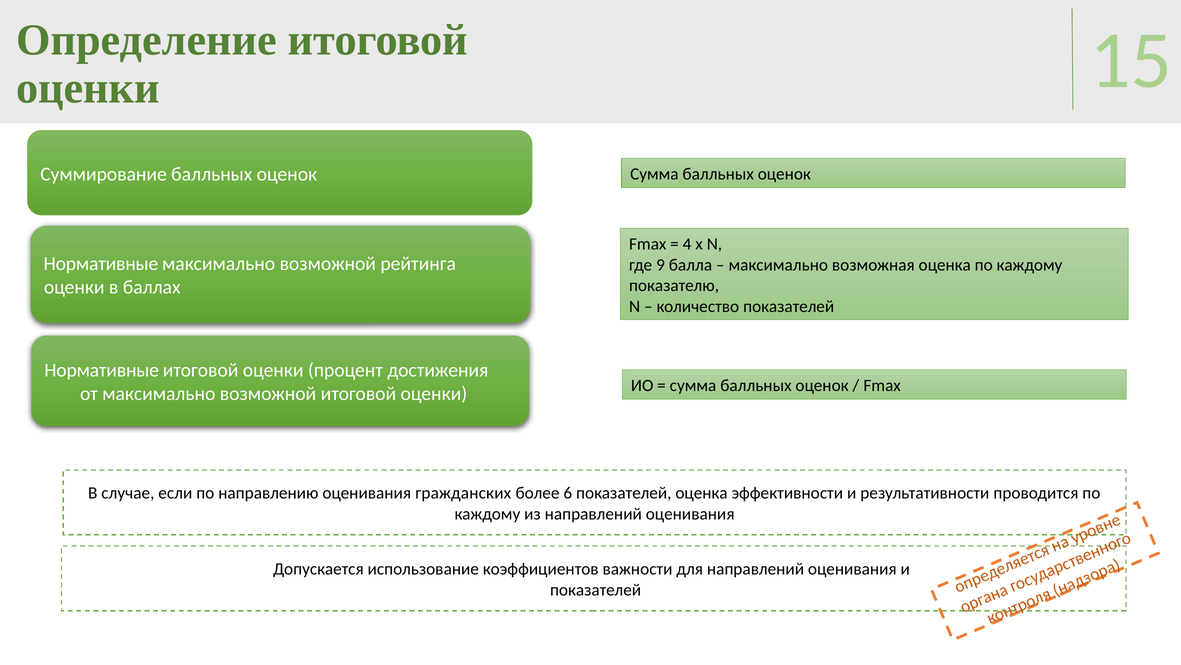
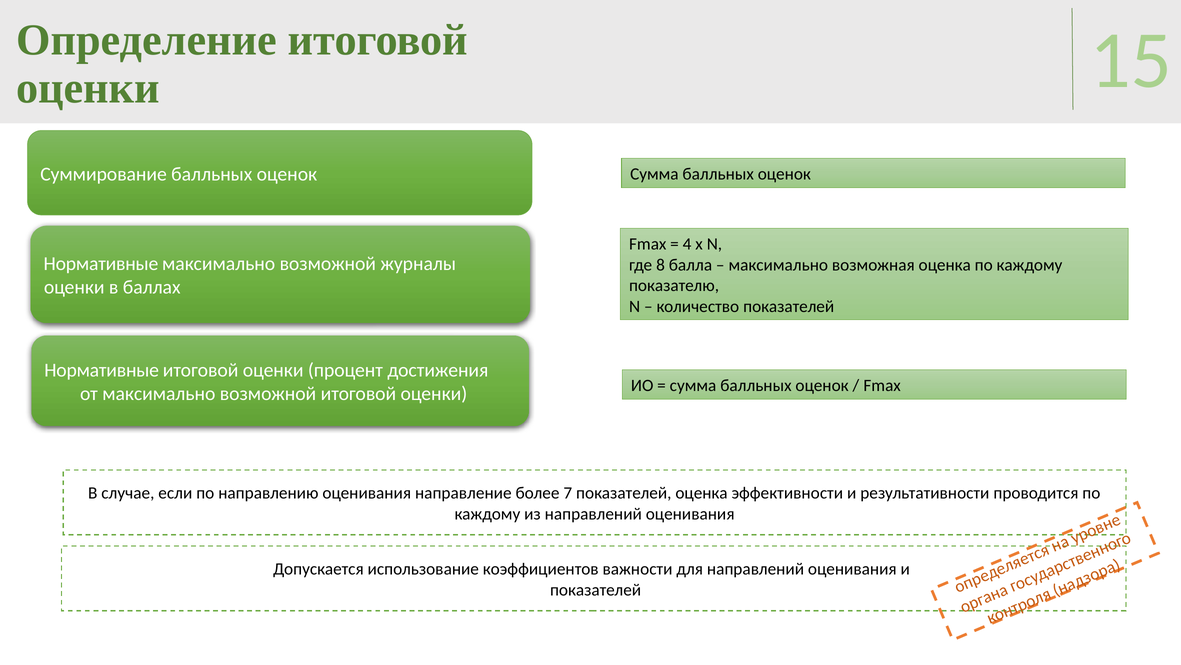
рейтинга: рейтинга -> журналы
9: 9 -> 8
гражданских: гражданских -> направление
6: 6 -> 7
